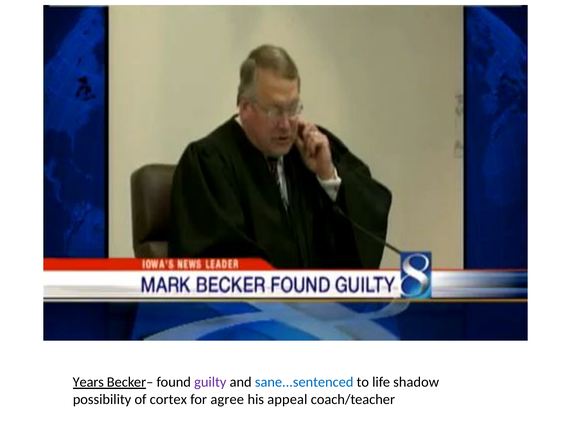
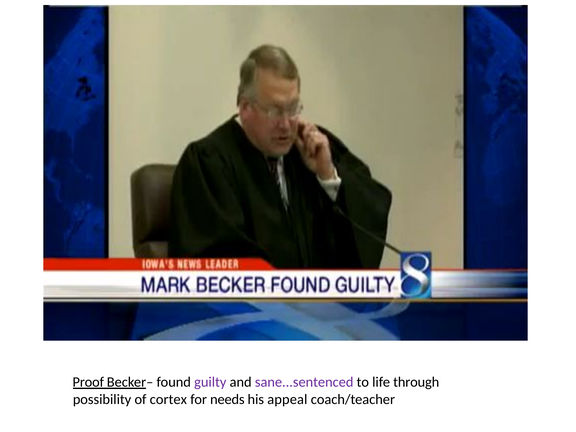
Years: Years -> Proof
sane...sentenced colour: blue -> purple
shadow: shadow -> through
agree: agree -> needs
